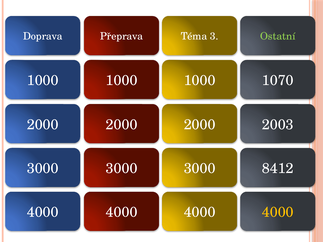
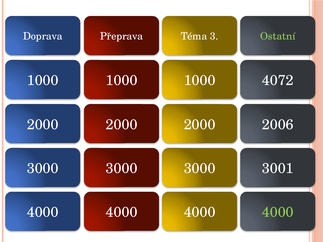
1070: 1070 -> 4072
2003: 2003 -> 2006
8412: 8412 -> 3001
4000 at (278, 212) colour: yellow -> light green
